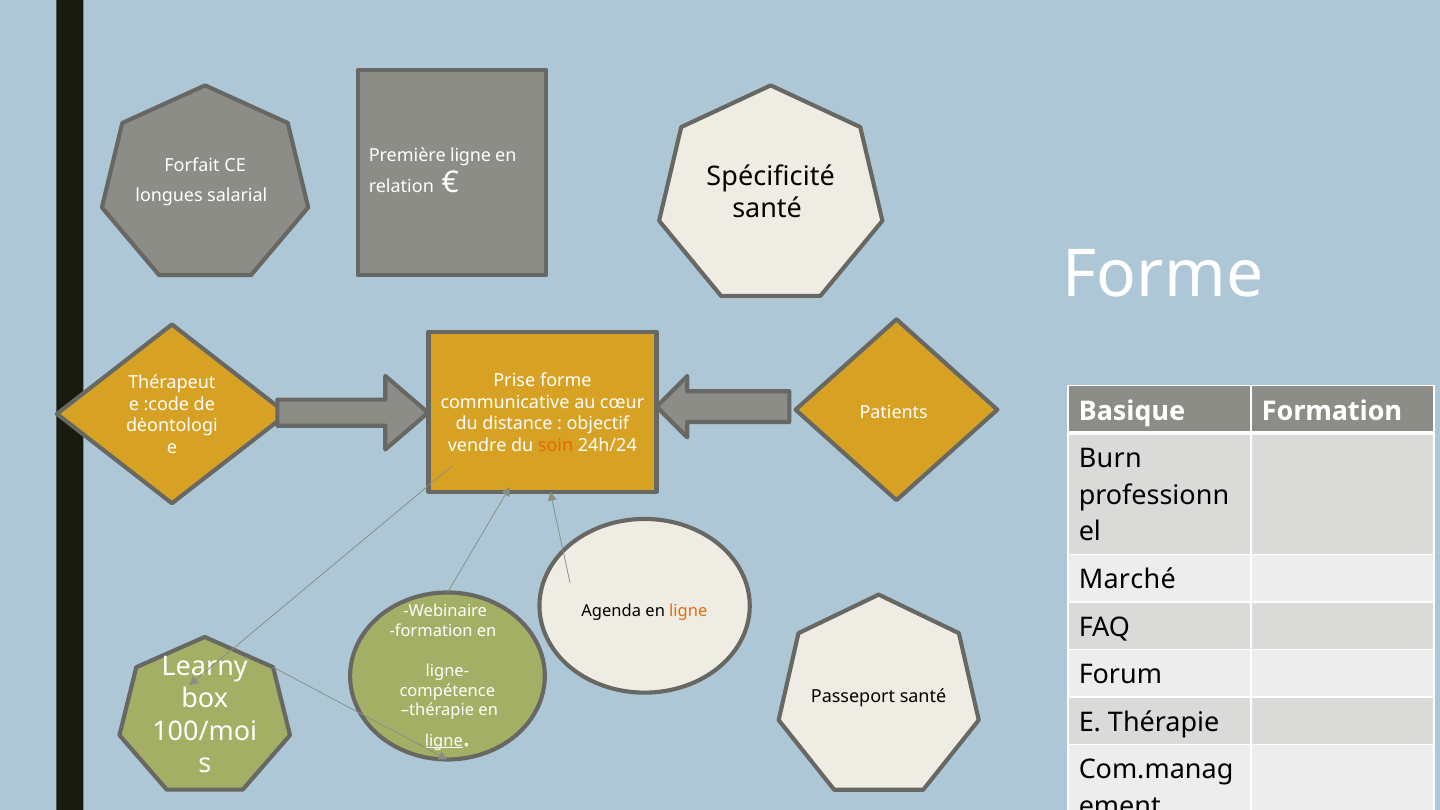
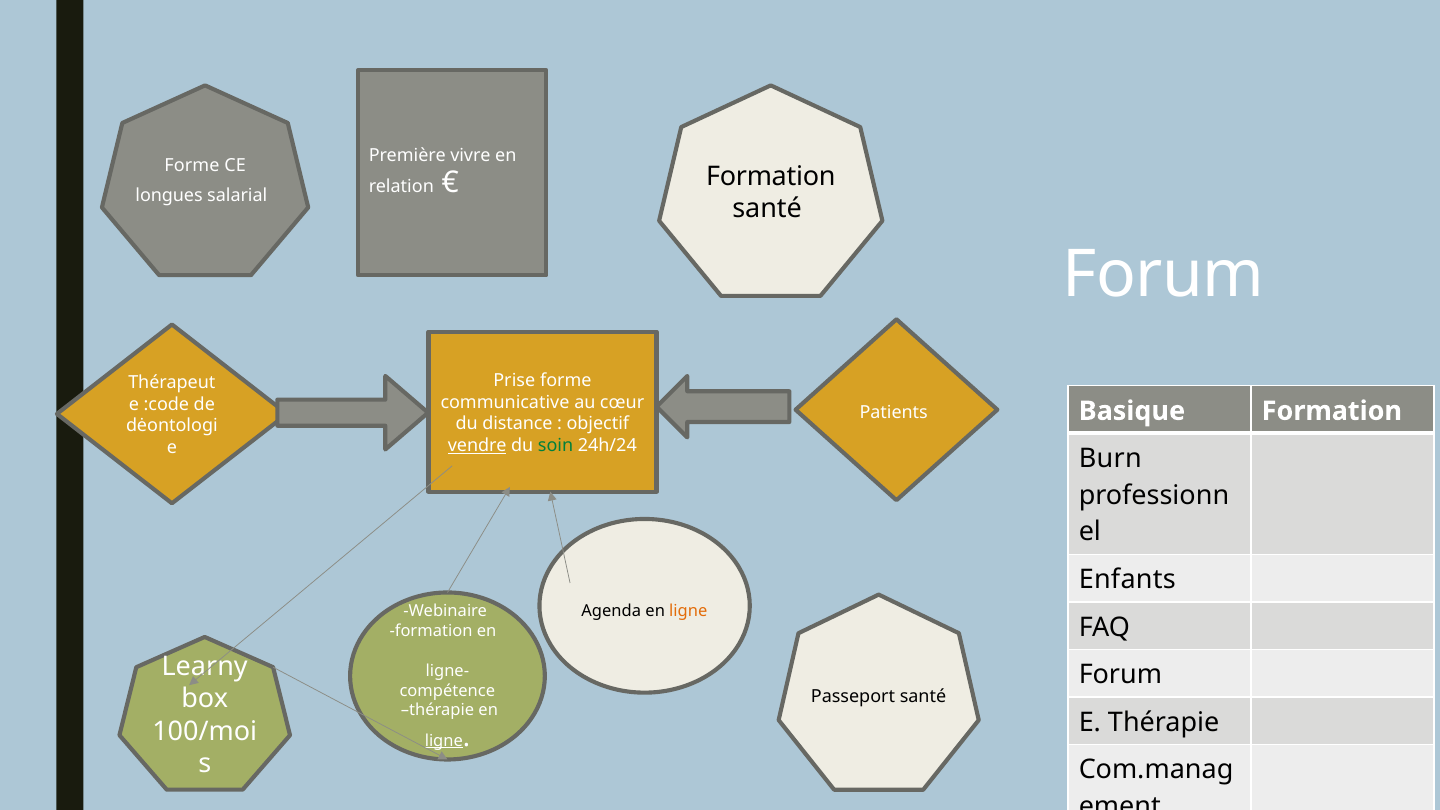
Première ligne: ligne -> vivre
Forfait at (192, 165): Forfait -> Forme
Spécificité at (771, 176): Spécificité -> Formation
Forme at (1163, 275): Forme -> Forum
vendre underline: none -> present
soin colour: orange -> green
Marché: Marché -> Enfants
